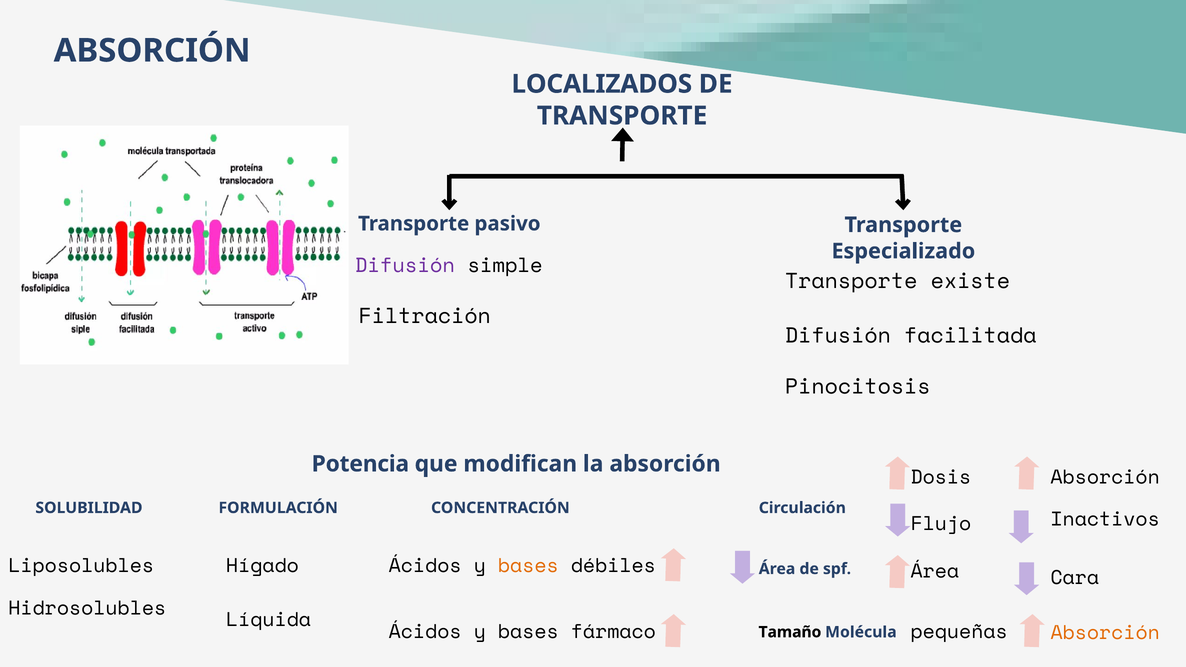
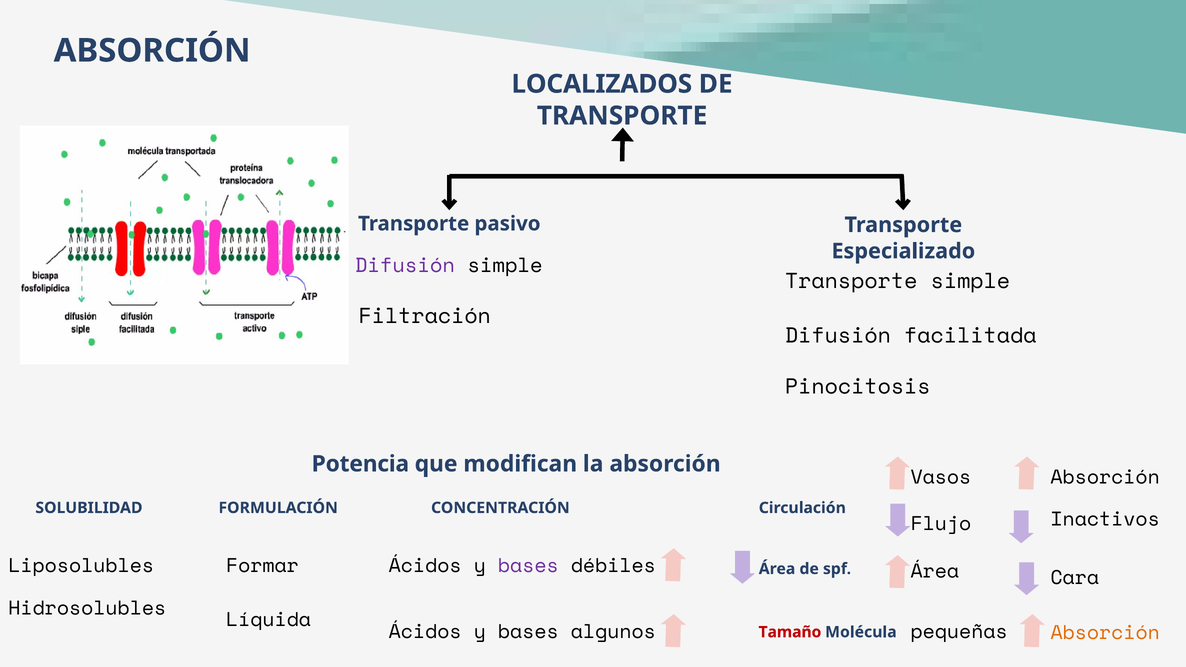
Transporte existe: existe -> simple
Dosis: Dosis -> Vasos
Hígado: Hígado -> Formar
bases at (528, 566) colour: orange -> purple
fármaco: fármaco -> algunos
Tamaño colour: black -> red
